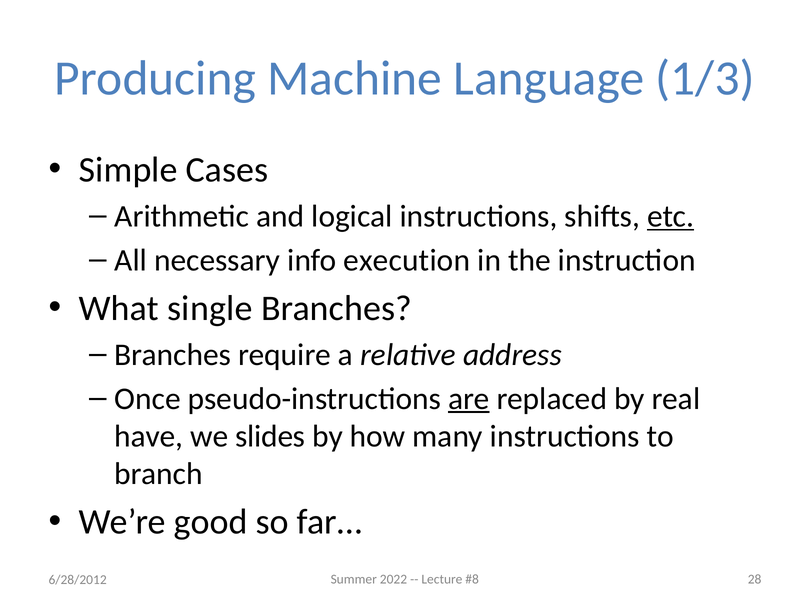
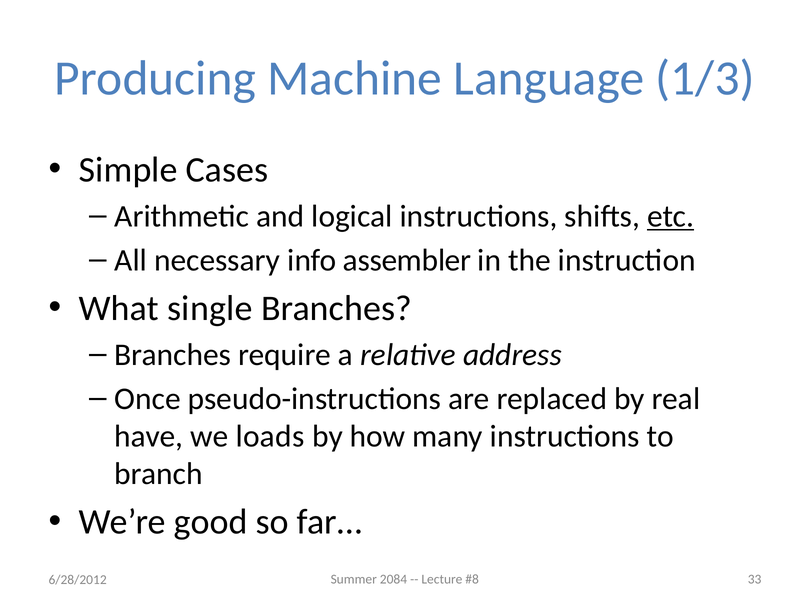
execution: execution -> assembler
are underline: present -> none
slides: slides -> loads
2022: 2022 -> 2084
28: 28 -> 33
